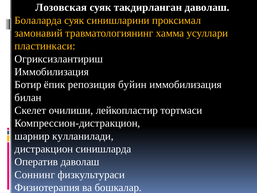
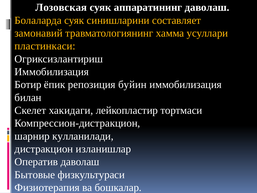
такдирланган: такдирланган -> аппаратининг
проксимал: проксимал -> составляет
очилиши: очилиши -> хакидаги
синишларда: синишларда -> изланишлар
Соннинг: Соннинг -> Бытовые
